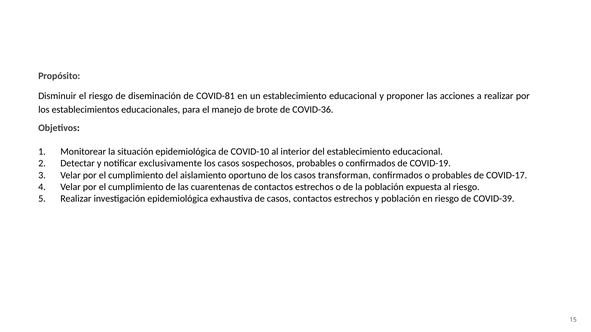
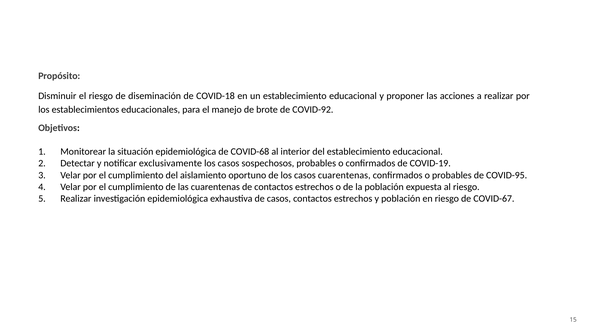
COVID-81: COVID-81 -> COVID-18
COVID-36: COVID-36 -> COVID-92
COVID-10: COVID-10 -> COVID-68
casos transforman: transforman -> cuarentenas
COVID-17: COVID-17 -> COVID-95
COVID-39: COVID-39 -> COVID-67
